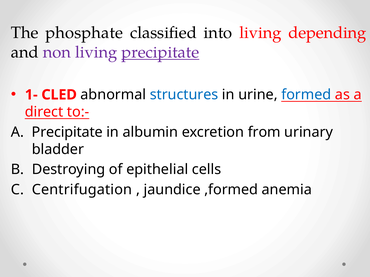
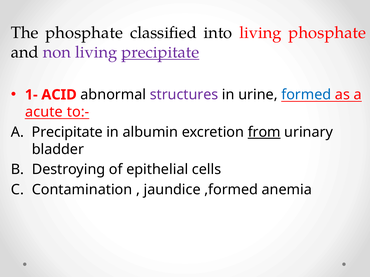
living depending: depending -> phosphate
CLED: CLED -> ACID
structures colour: blue -> purple
direct: direct -> acute
from underline: none -> present
Centrifugation: Centrifugation -> Contamination
